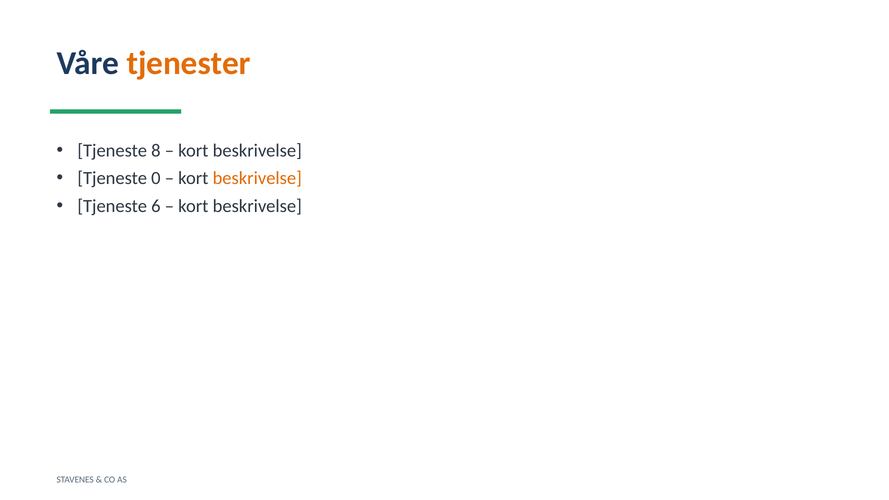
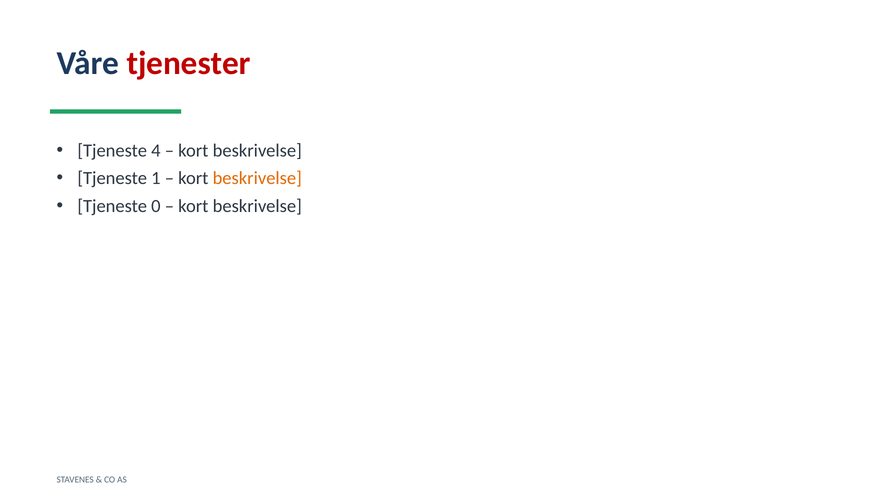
tjenester colour: orange -> red
8: 8 -> 4
0: 0 -> 1
6: 6 -> 0
